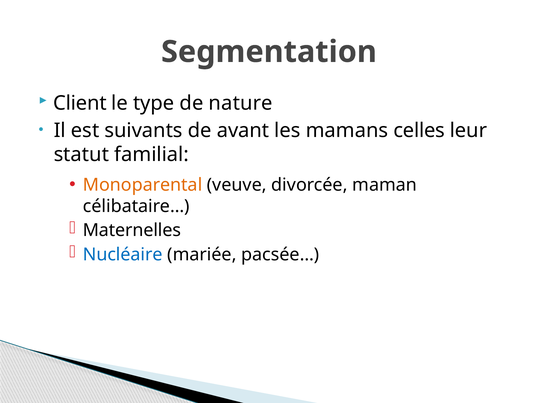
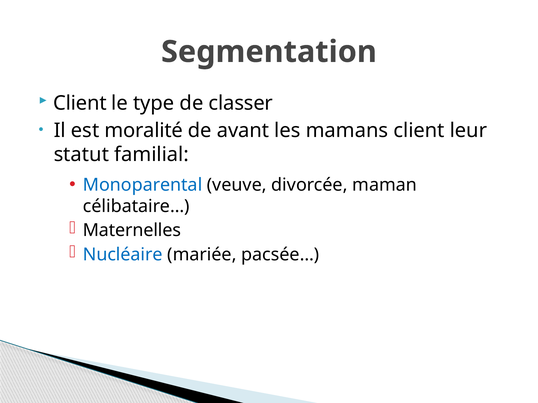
nature: nature -> classer
suivants: suivants -> moralité
mamans celles: celles -> client
Monoparental colour: orange -> blue
